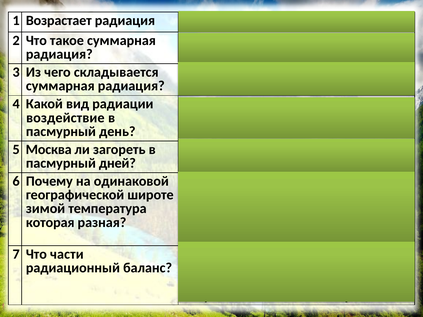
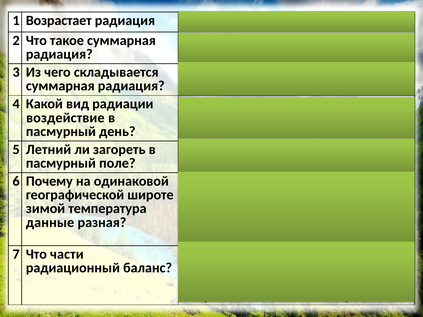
Москва: Москва -> Летний
дней: дней -> поле
которая at (50, 223): которая -> данные
